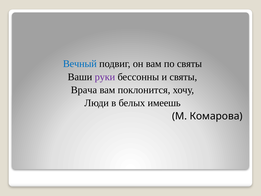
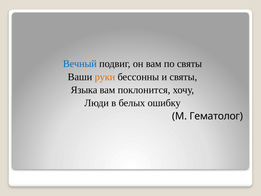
руки colour: purple -> orange
Врача: Врача -> Языка
имеешь: имеешь -> ошибку
Комарова: Комарова -> Гематолог
